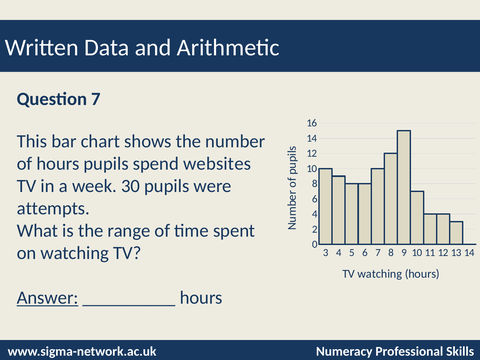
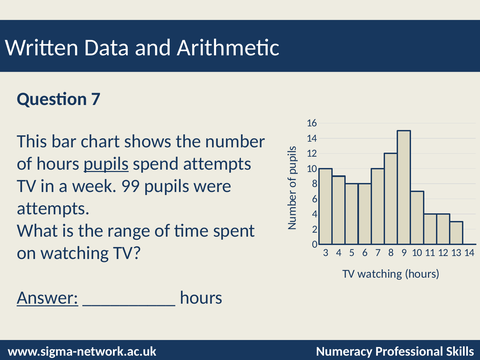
pupils at (106, 164) underline: none -> present
spend websites: websites -> attempts
30: 30 -> 99
